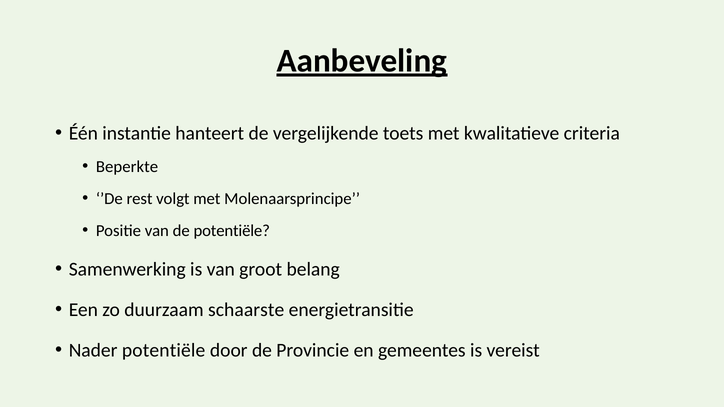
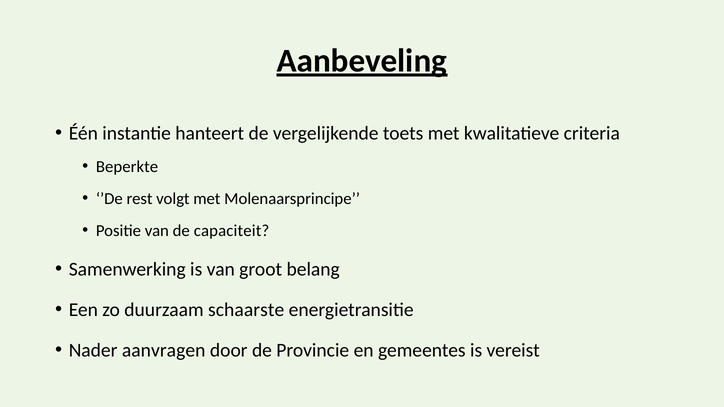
de potentiële: potentiële -> capaciteit
Nader potentiële: potentiële -> aanvragen
